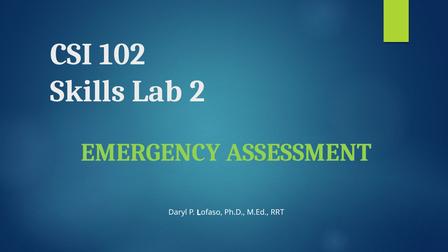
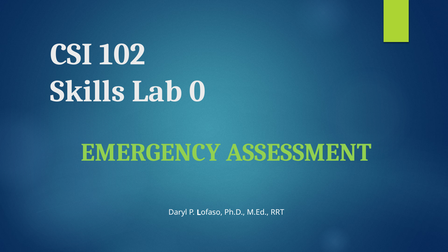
2: 2 -> 0
